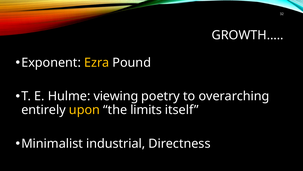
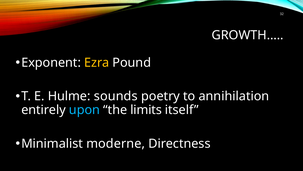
viewing: viewing -> sounds
overarching: overarching -> annihilation
upon colour: yellow -> light blue
industrial: industrial -> moderne
